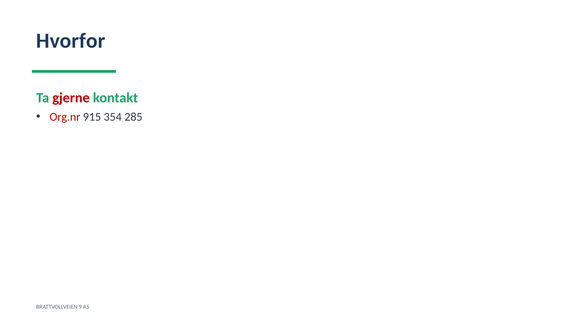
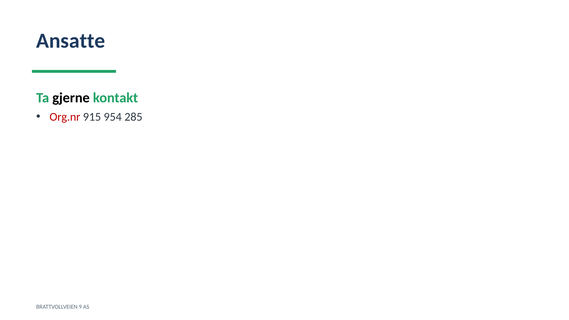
Hvorfor: Hvorfor -> Ansatte
gjerne colour: red -> black
354: 354 -> 954
